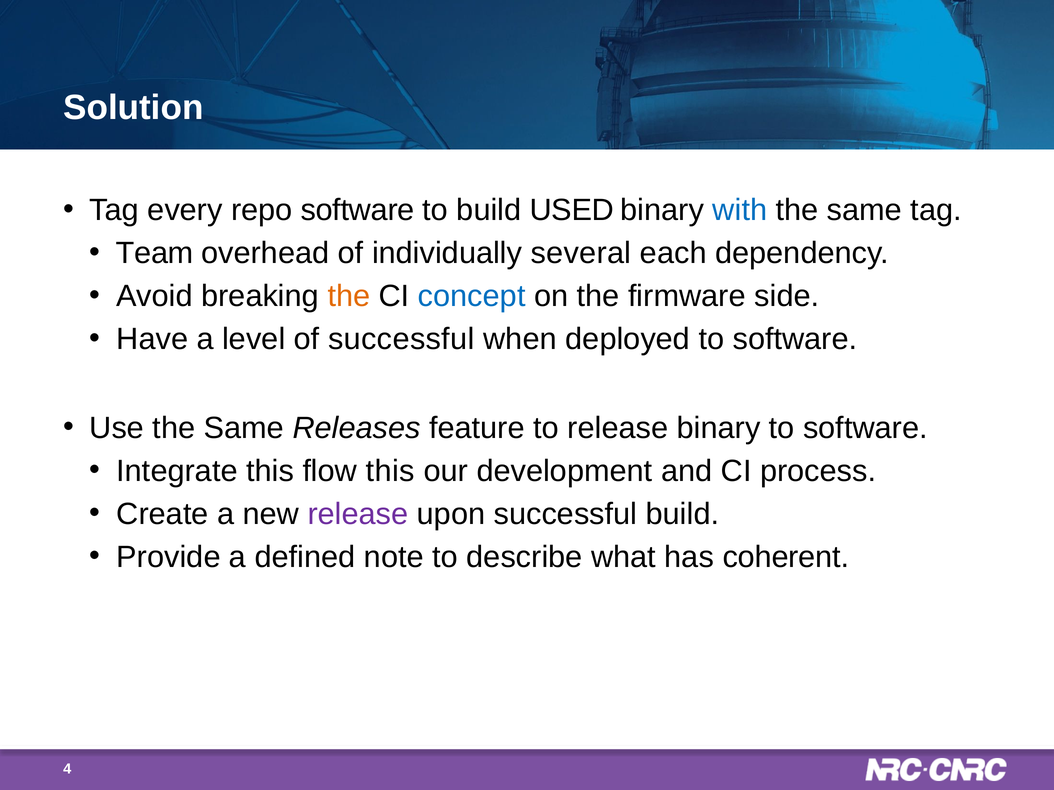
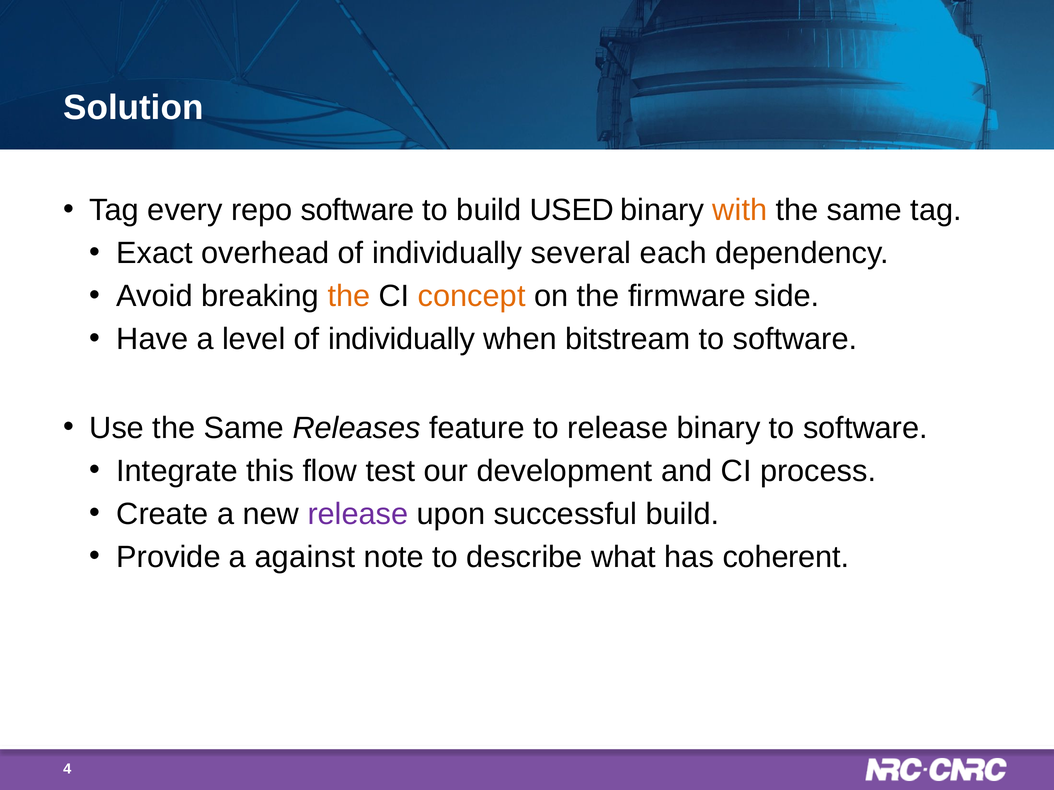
with colour: blue -> orange
Team: Team -> Exact
concept colour: blue -> orange
level of successful: successful -> individually
deployed: deployed -> bitstream
flow this: this -> test
defined: defined -> against
